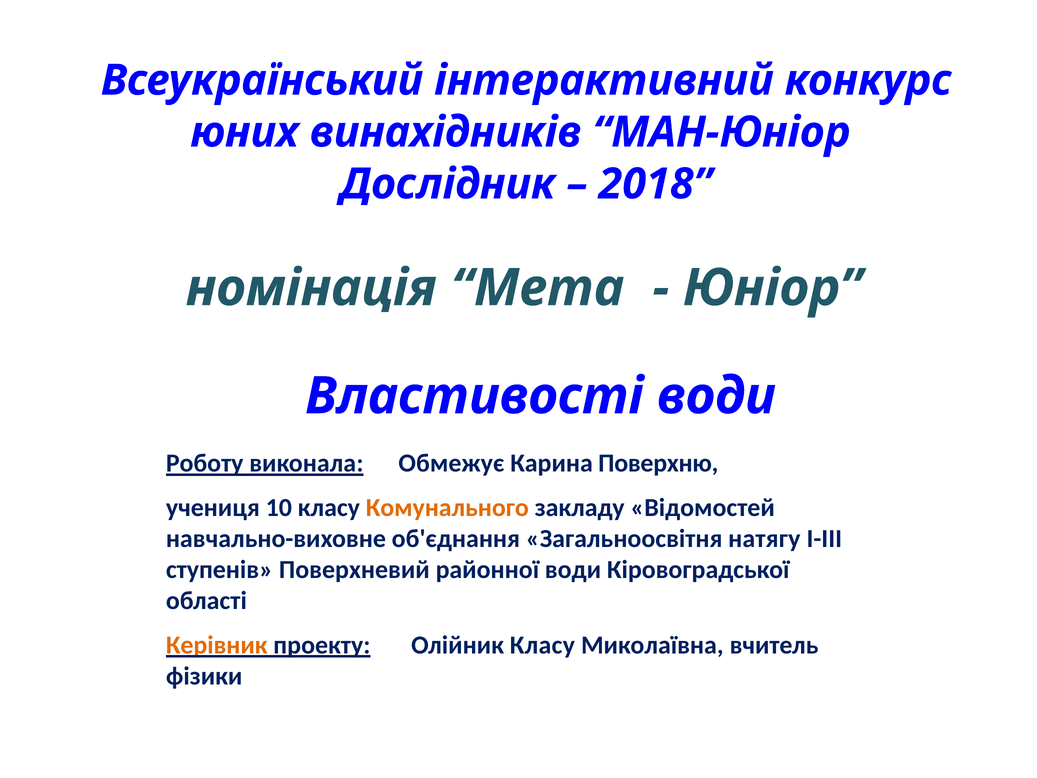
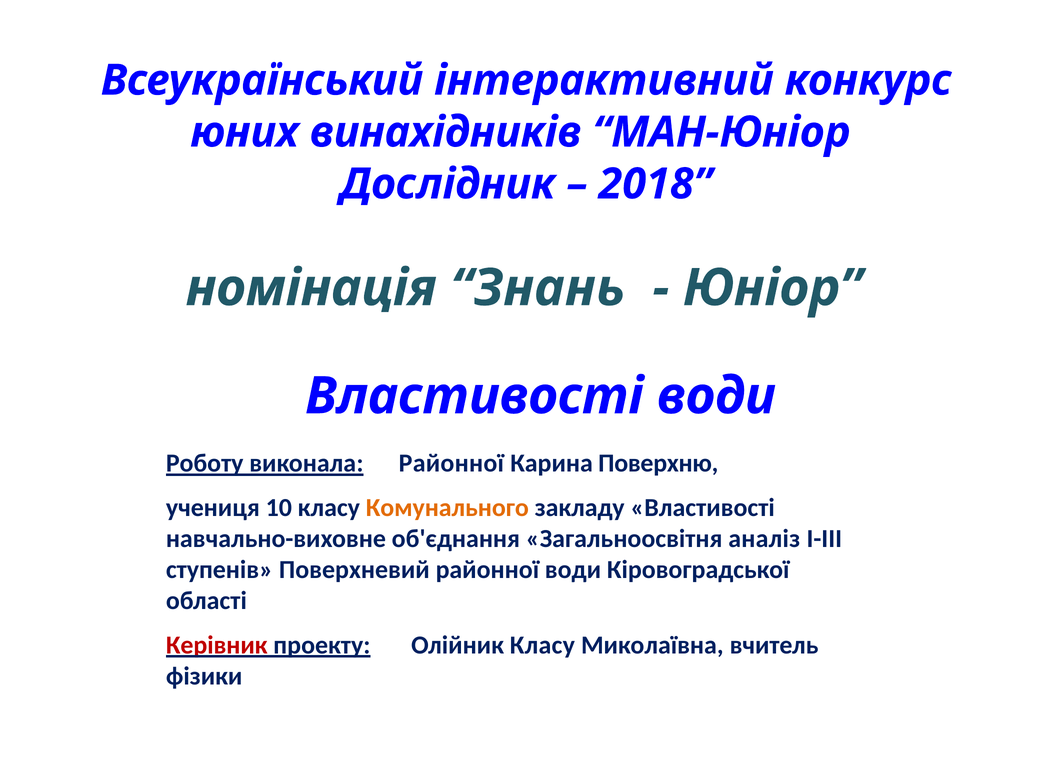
Мета: Мета -> Знань
виконала Обмежує: Обмежує -> Районної
закладу Відомостей: Відомостей -> Властивості
натягу: натягу -> аналіз
Керівник colour: orange -> red
